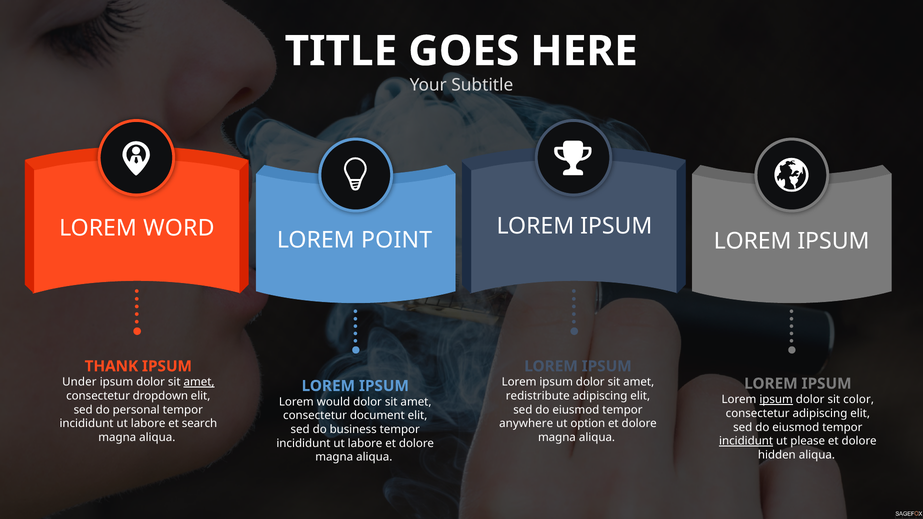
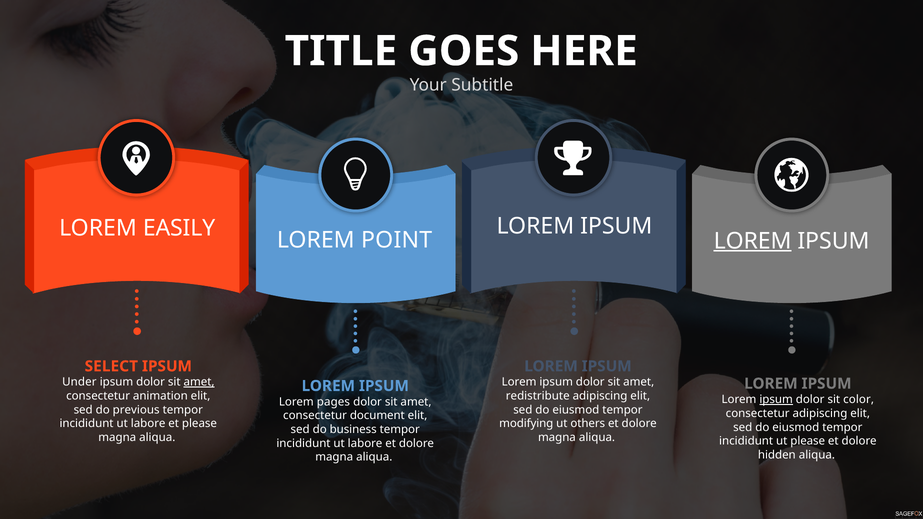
WORD: WORD -> EASILY
LOREM at (753, 241) underline: none -> present
THANK: THANK -> SELECT
dropdown: dropdown -> animation
would: would -> pages
personal: personal -> previous
et search: search -> please
anywhere: anywhere -> modifying
option: option -> others
incididunt at (746, 441) underline: present -> none
